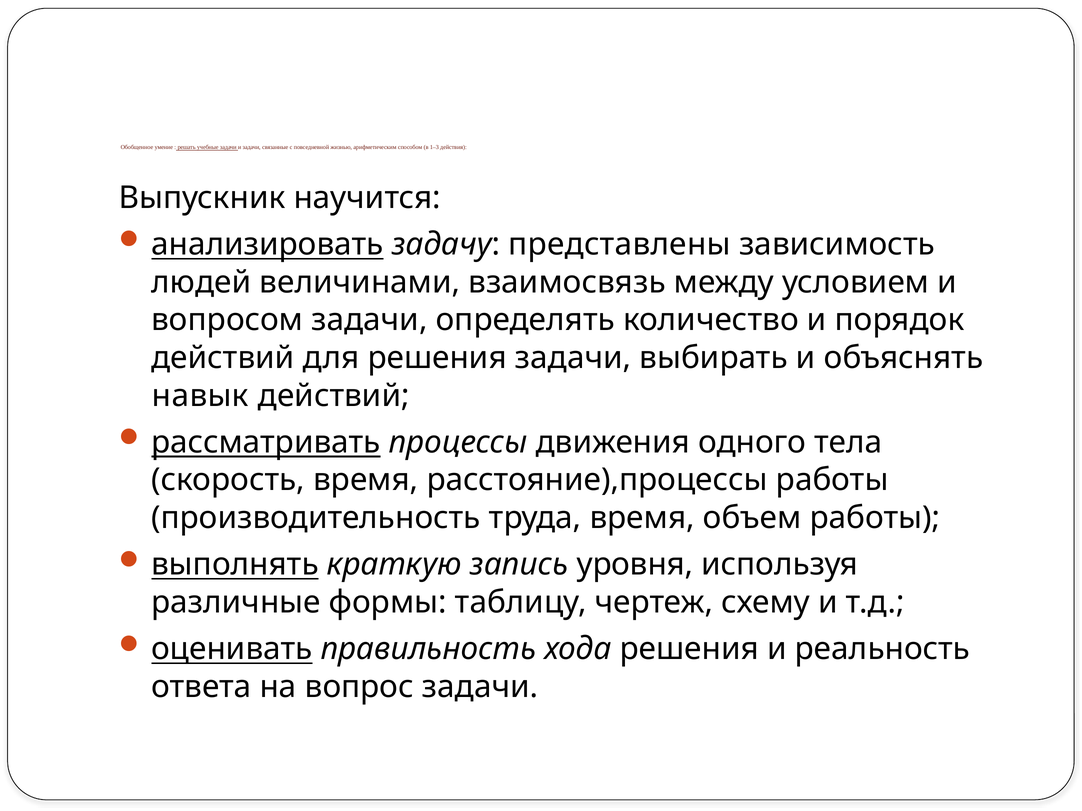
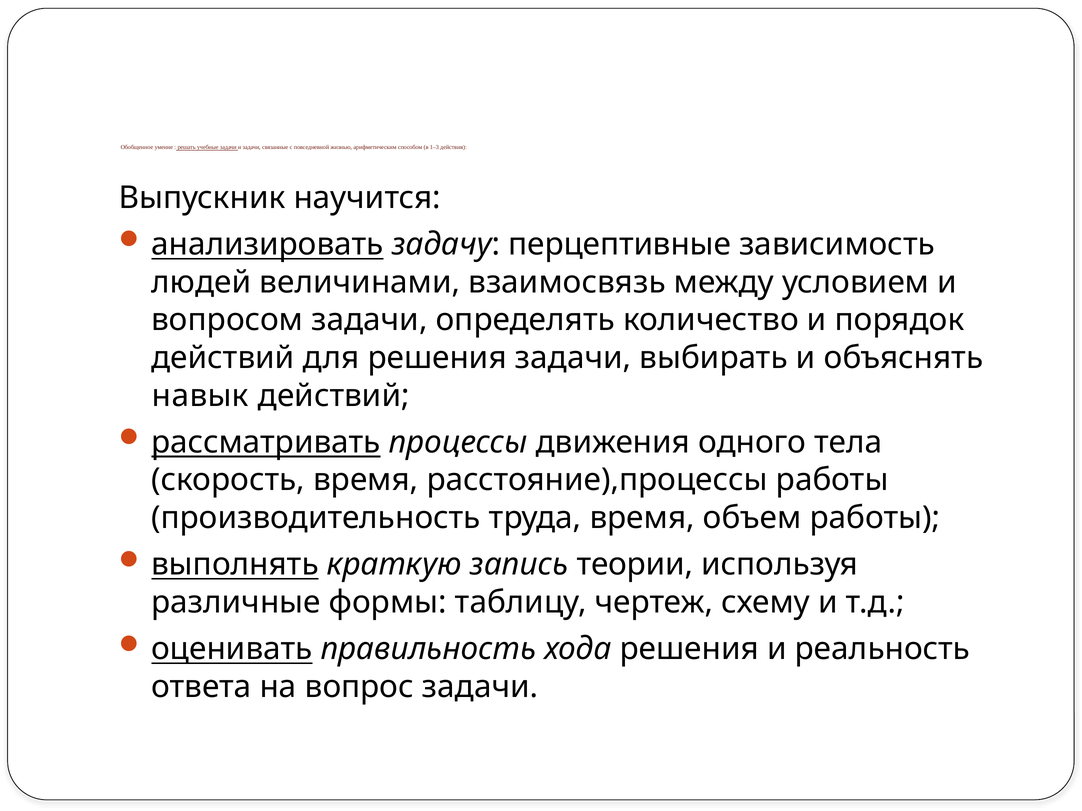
представлены: представлены -> перцептивные
уровня: уровня -> теории
